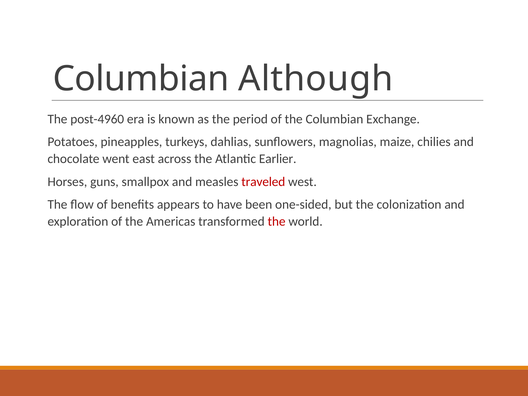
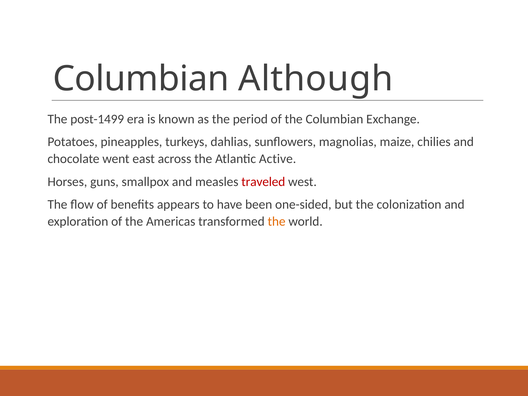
post-4960: post-4960 -> post-1499
Earlier: Earlier -> Active
the at (277, 221) colour: red -> orange
